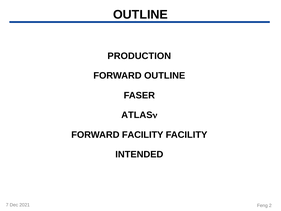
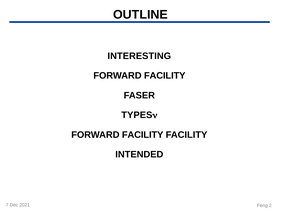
PRODUCTION: PRODUCTION -> INTERESTING
OUTLINE at (165, 76): OUTLINE -> FACILITY
ATLAS: ATLAS -> TYPES
